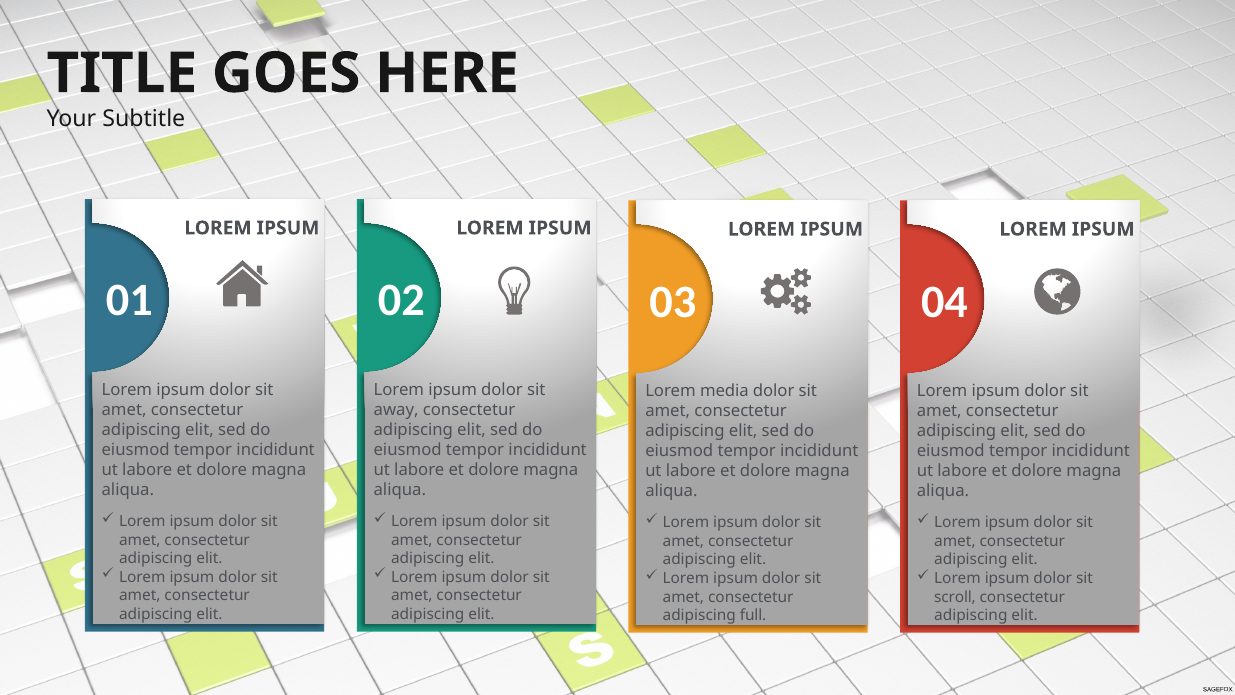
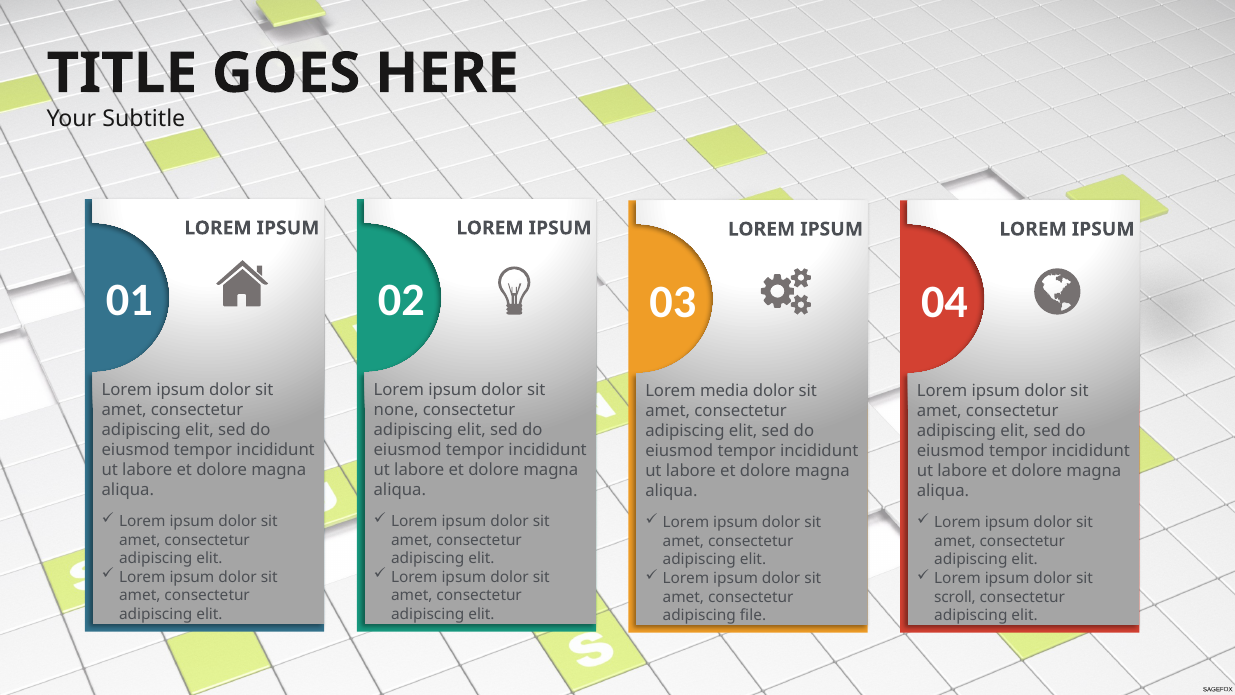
away: away -> none
full: full -> file
